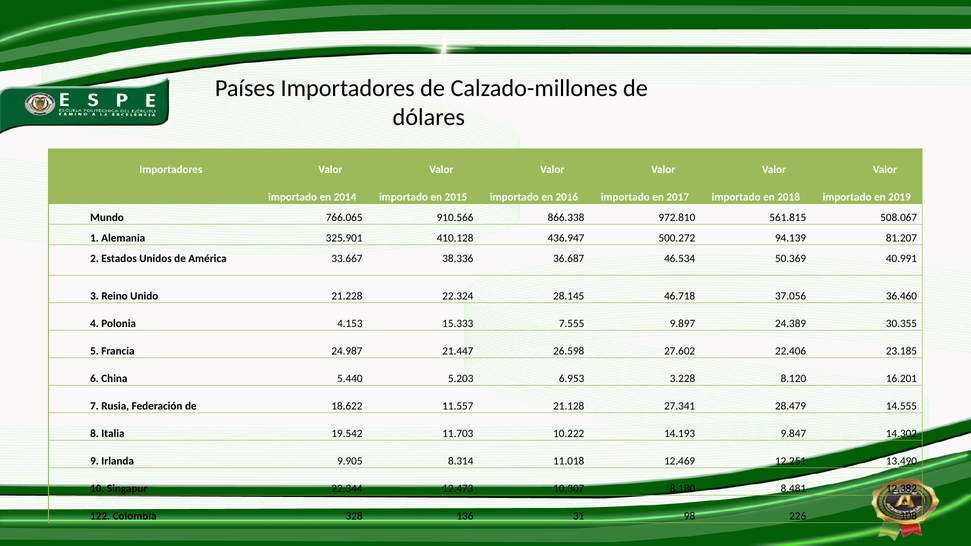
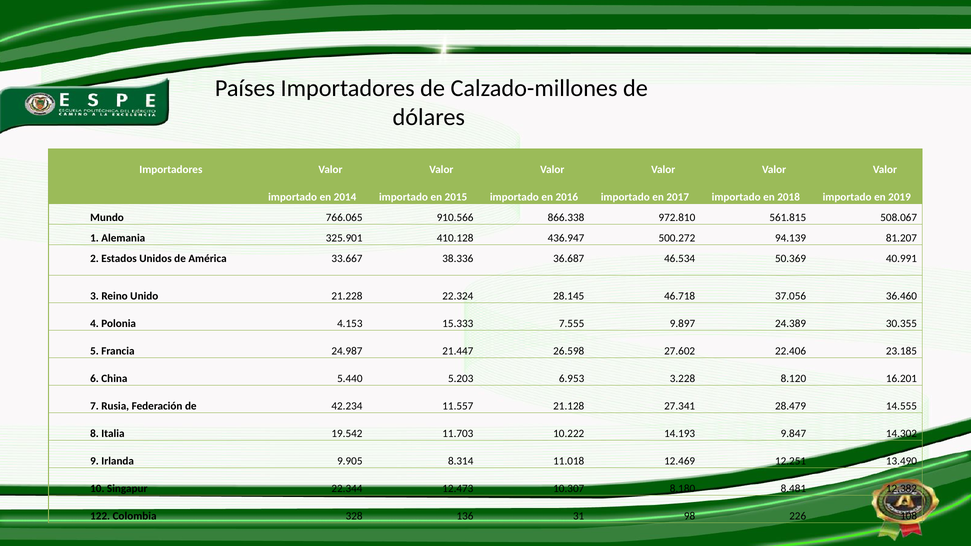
18.622: 18.622 -> 42.234
